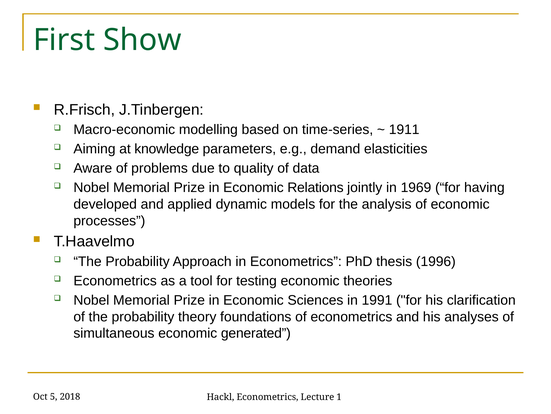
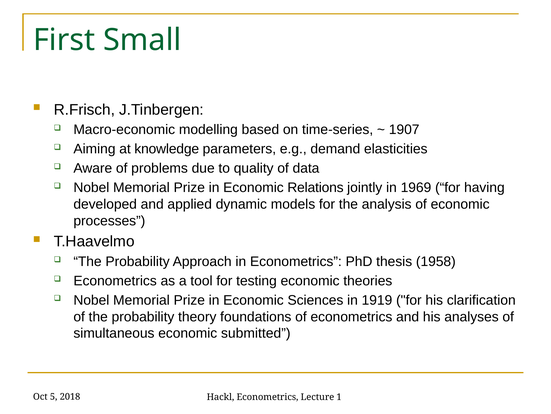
Show: Show -> Small
1911: 1911 -> 1907
1996: 1996 -> 1958
1991: 1991 -> 1919
generated: generated -> submitted
